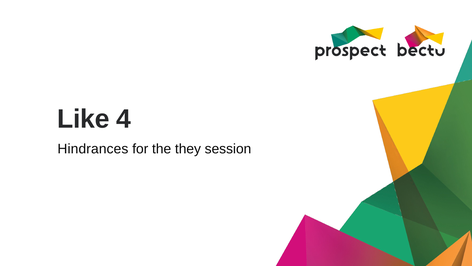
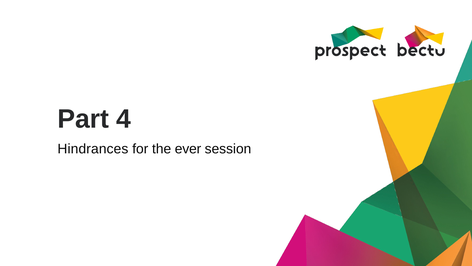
Like: Like -> Part
they: they -> ever
